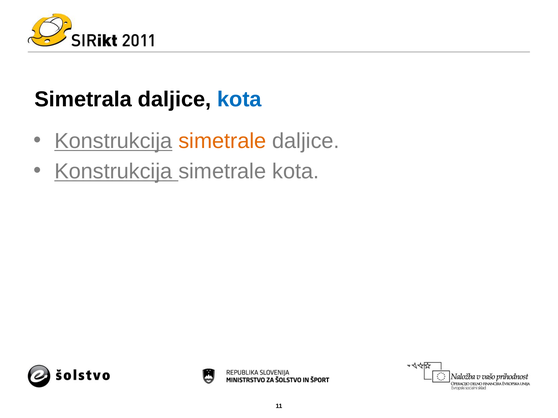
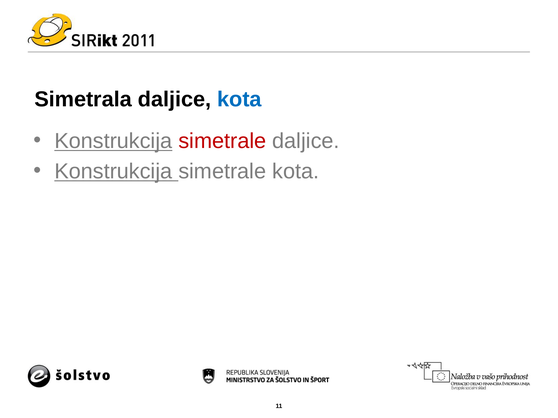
simetrale at (222, 141) colour: orange -> red
